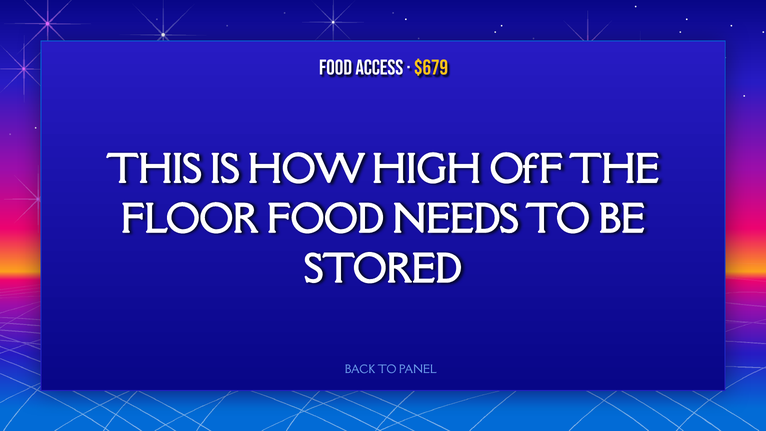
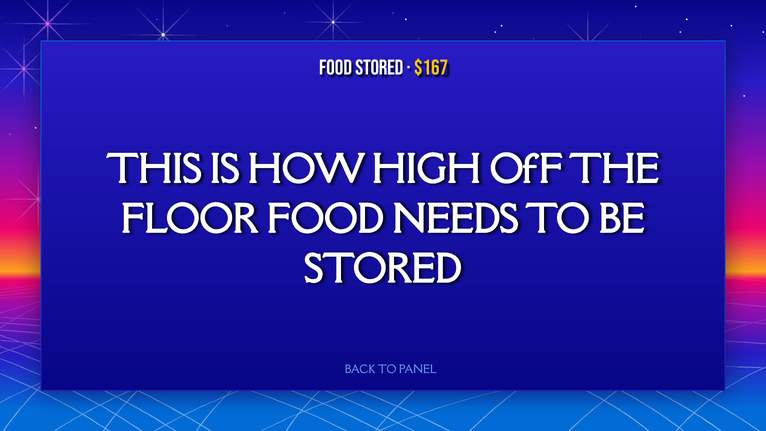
FOOD ACCESS: ACCESS -> STORED
$679: $679 -> $167
